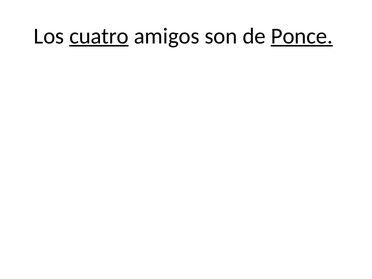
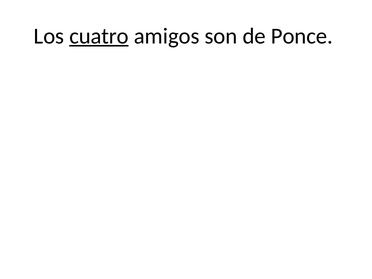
Ponce underline: present -> none
